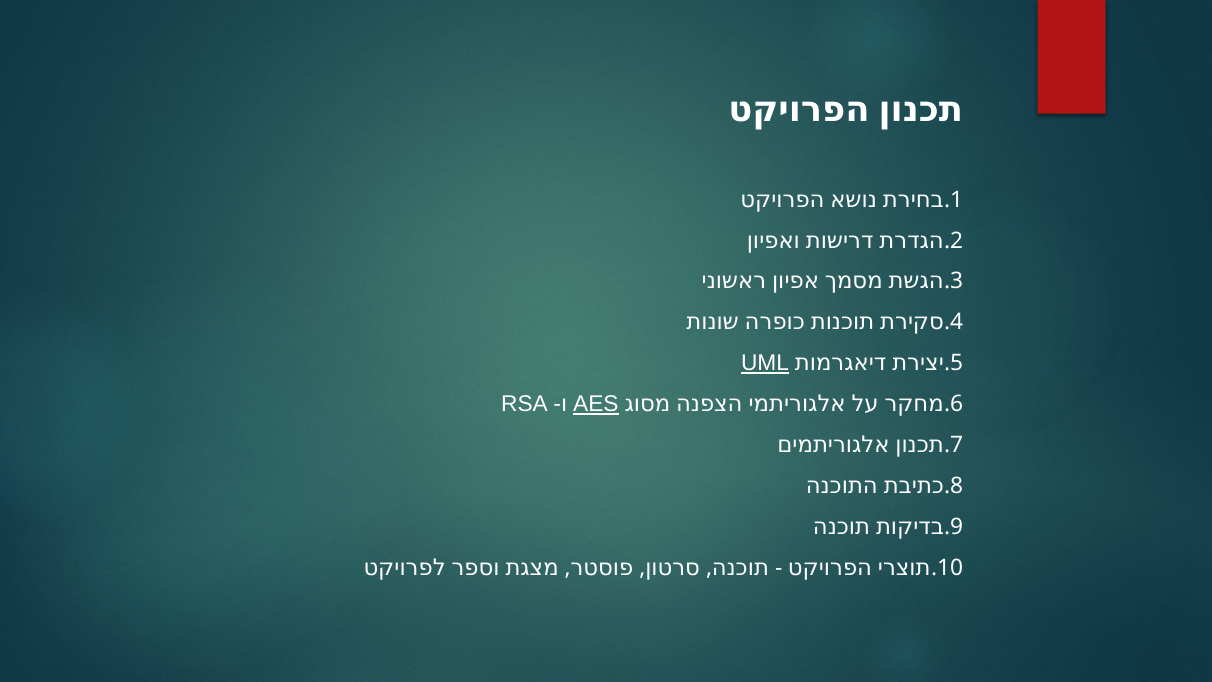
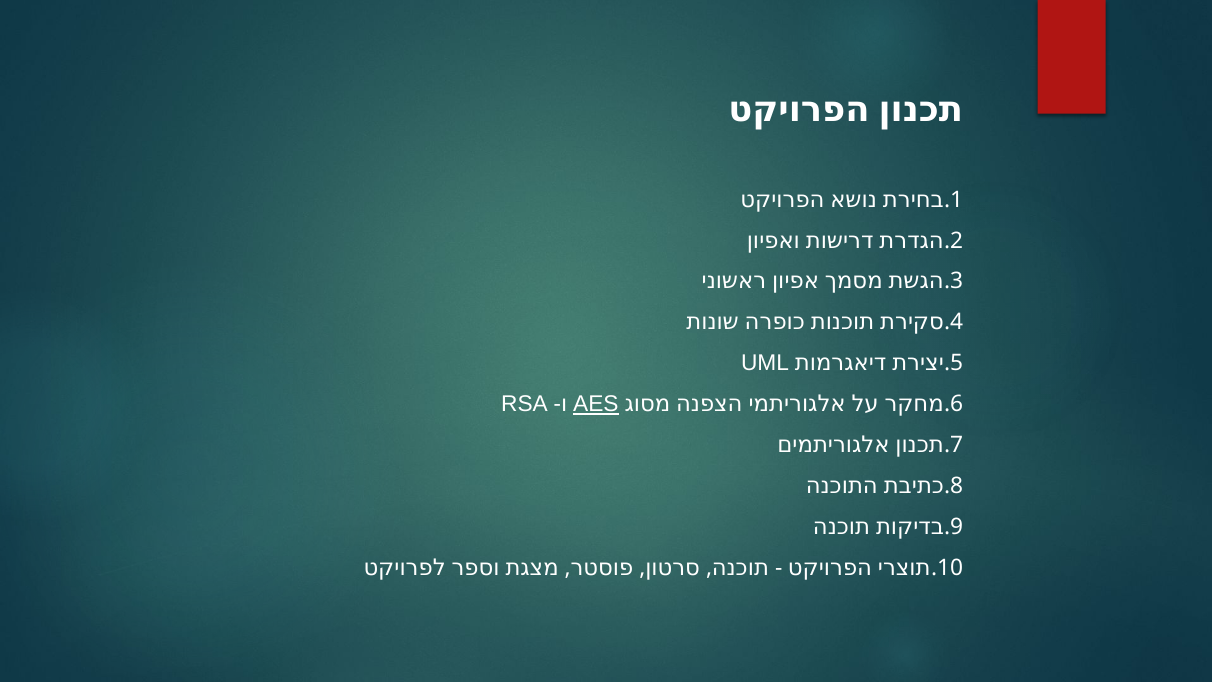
UML underline: present -> none
